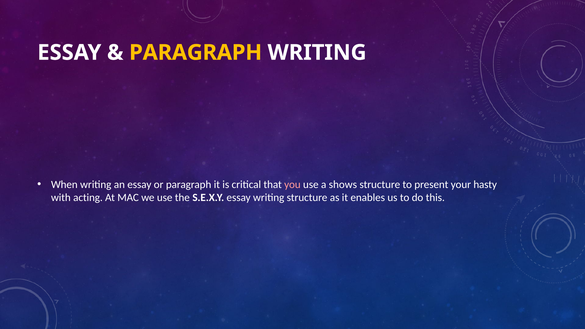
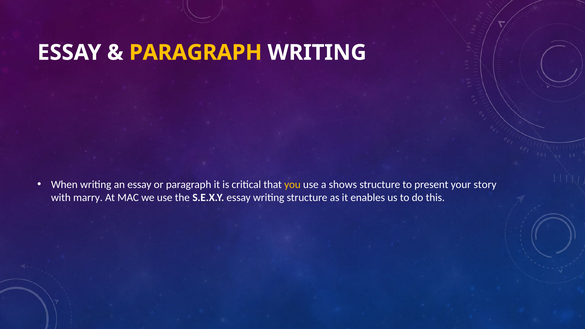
you colour: pink -> yellow
hasty: hasty -> story
acting: acting -> marry
